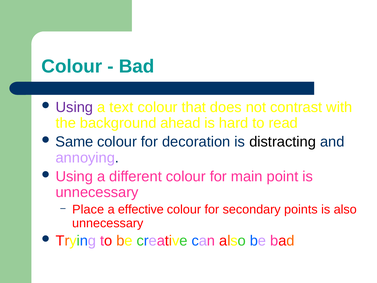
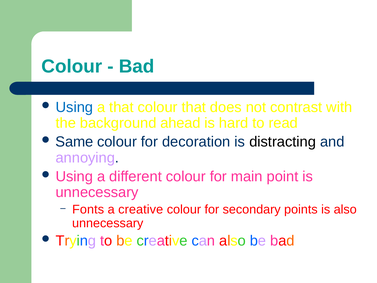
Using at (74, 107) colour: purple -> blue
a text: text -> that
Place: Place -> Fonts
a effective: effective -> creative
